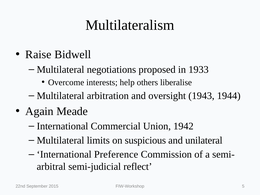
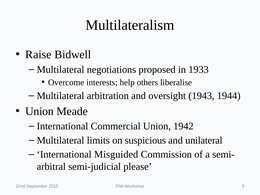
Again at (39, 111): Again -> Union
Preference: Preference -> Misguided
reflect: reflect -> please
